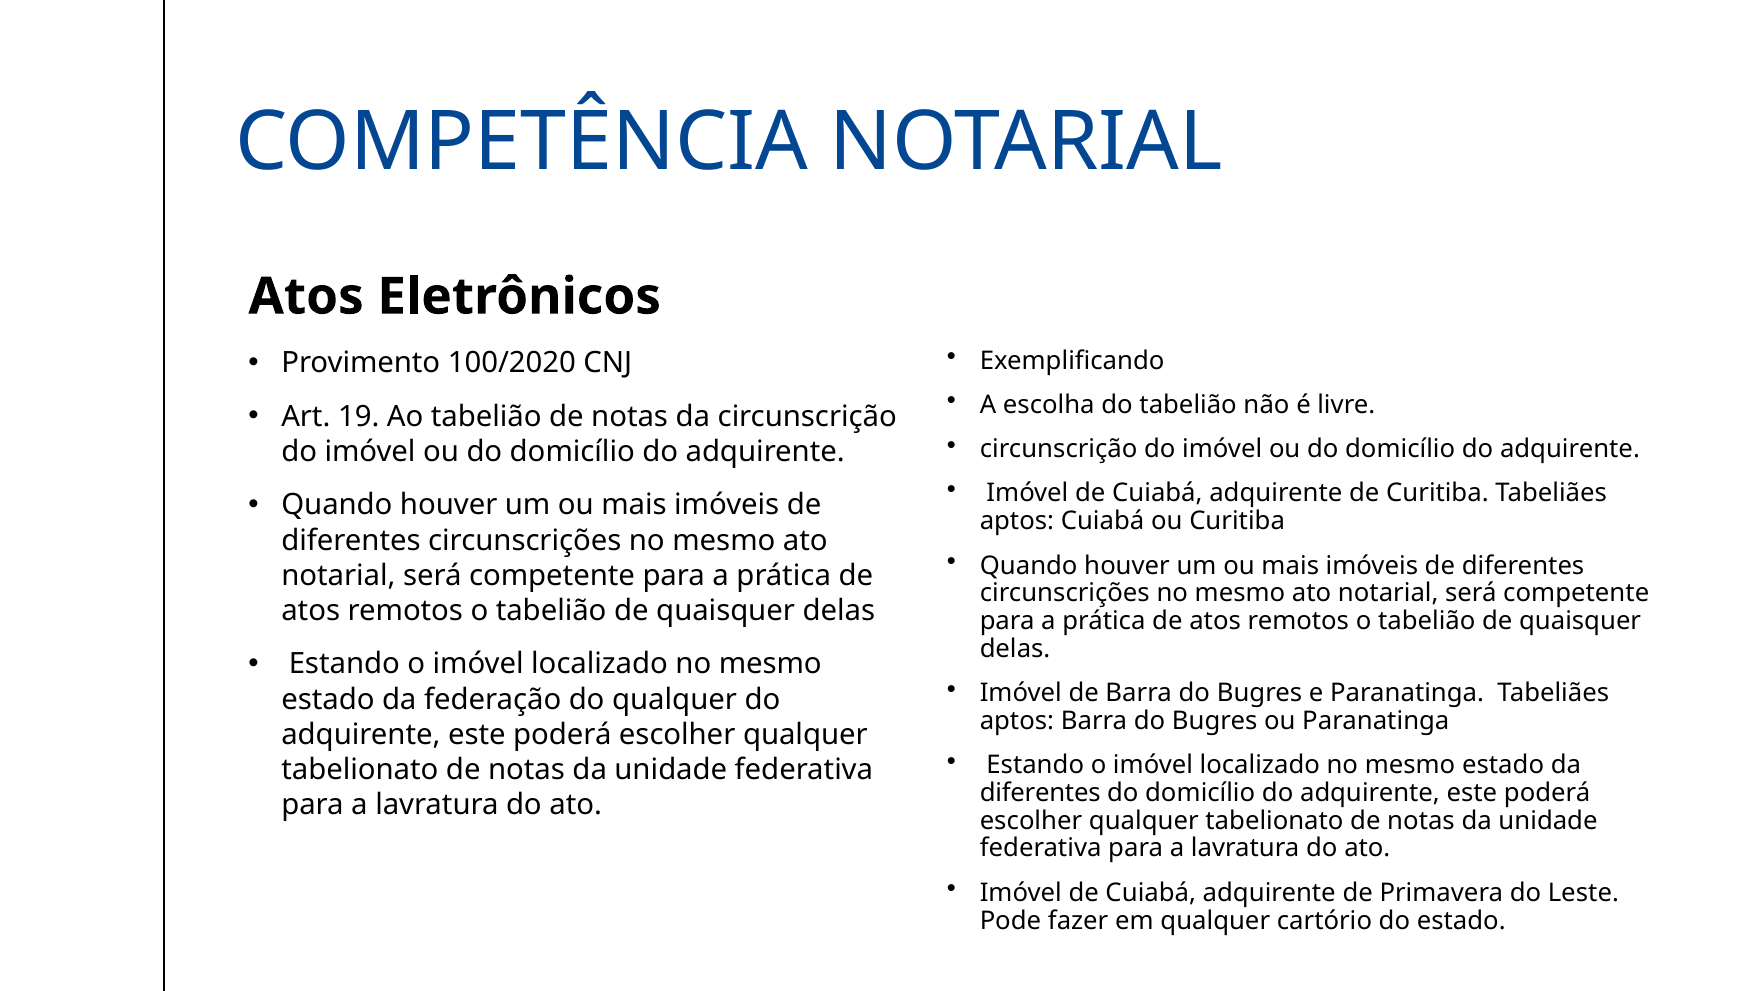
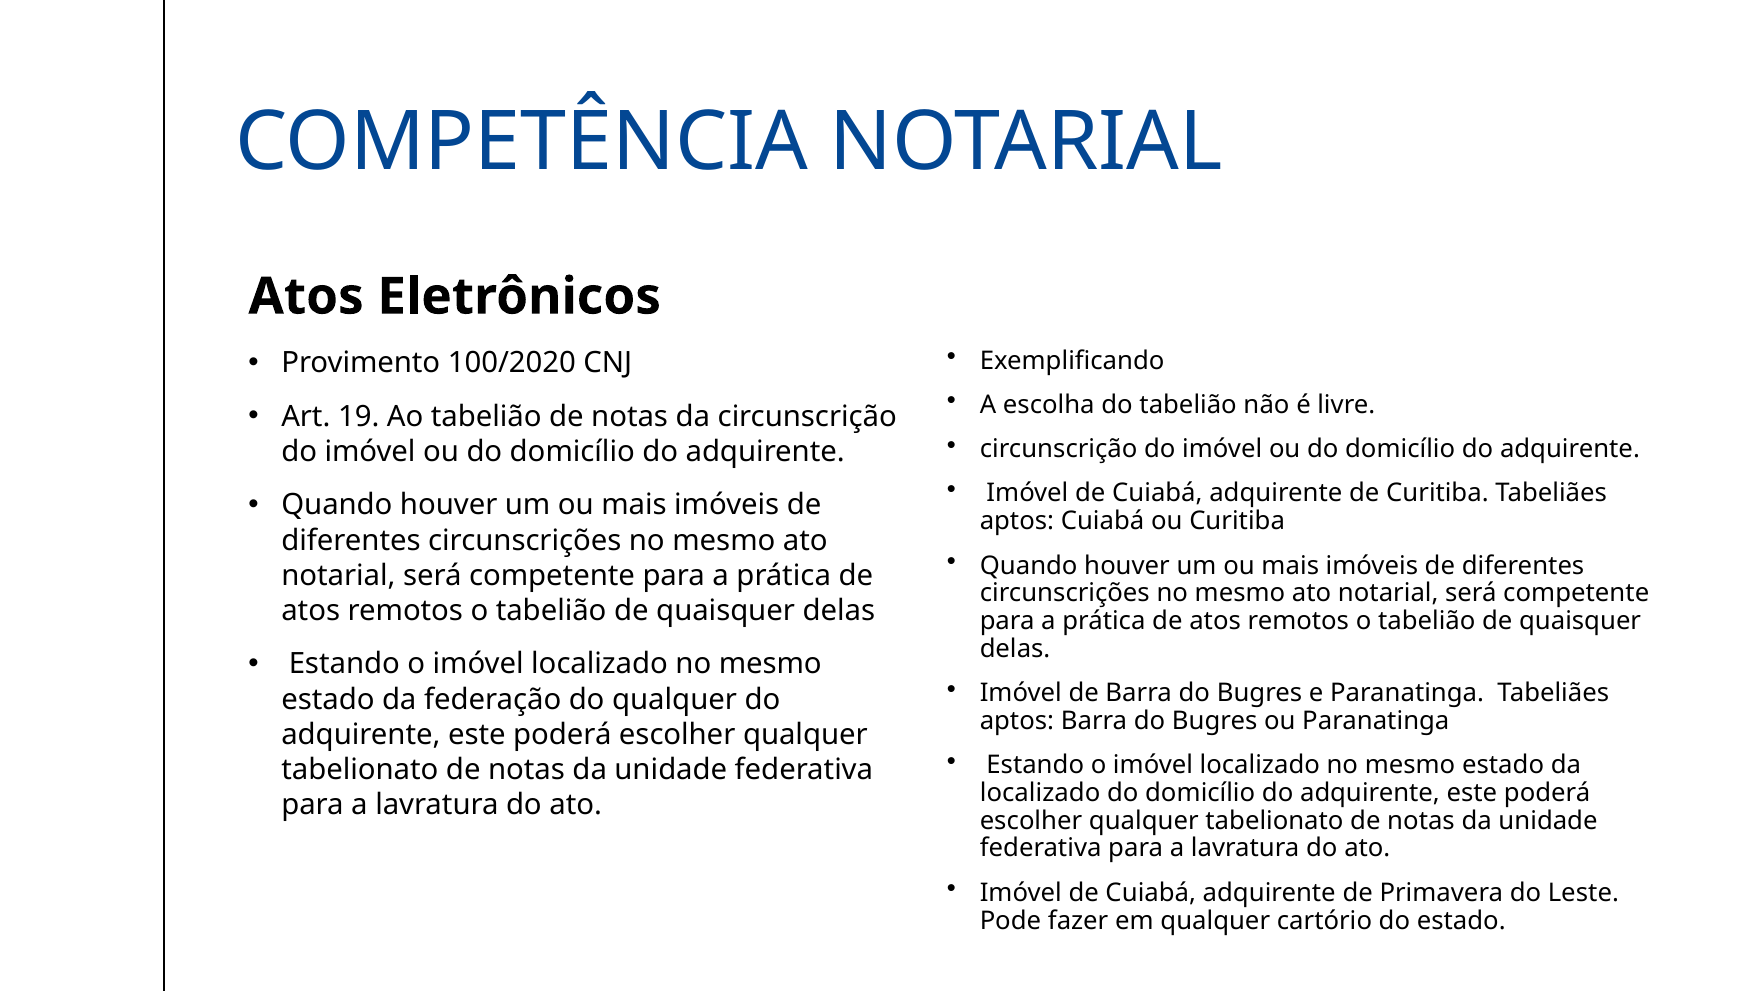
diferentes at (1040, 793): diferentes -> localizado
